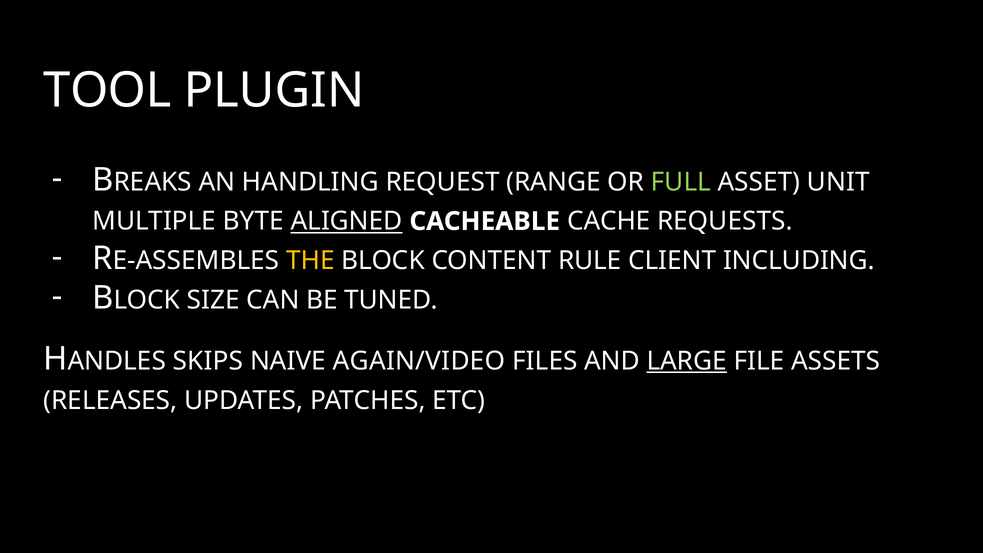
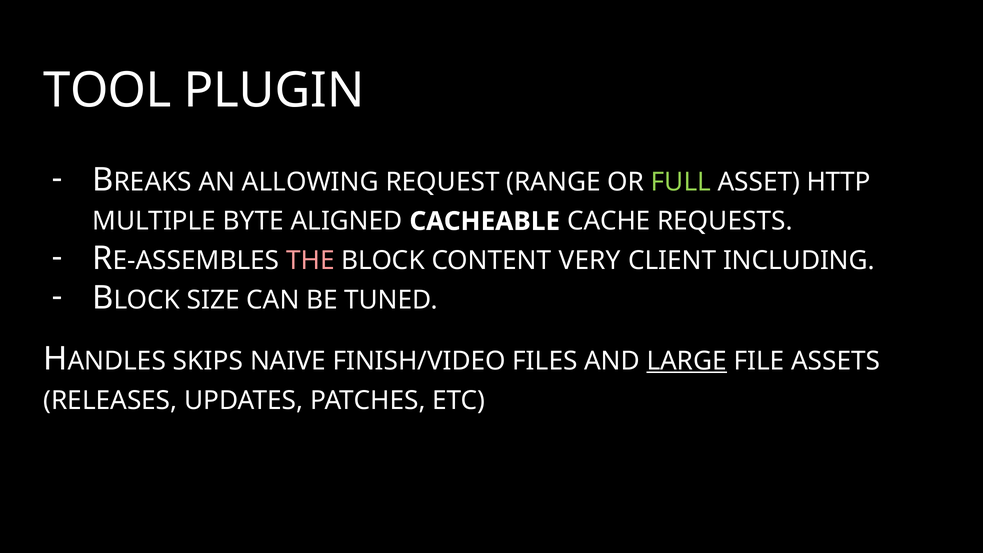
HANDLING: HANDLING -> ALLOWING
UNIT: UNIT -> HTTP
ALIGNED underline: present -> none
THE colour: yellow -> pink
RULE: RULE -> VERY
AGAIN/VIDEO: AGAIN/VIDEO -> FINISH/VIDEO
